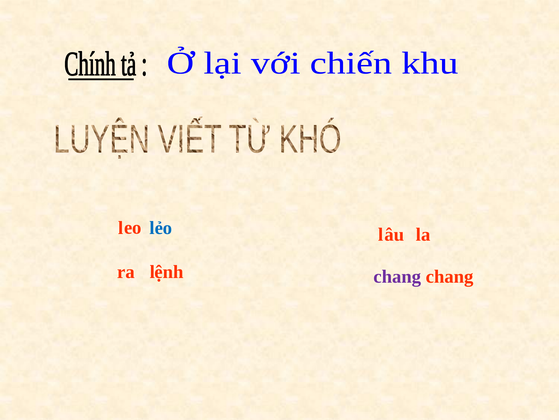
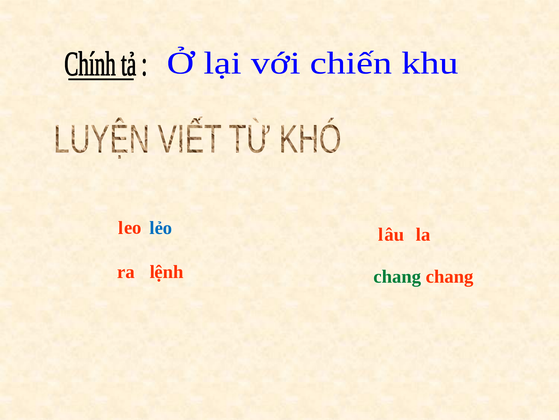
chang at (397, 276) colour: purple -> green
